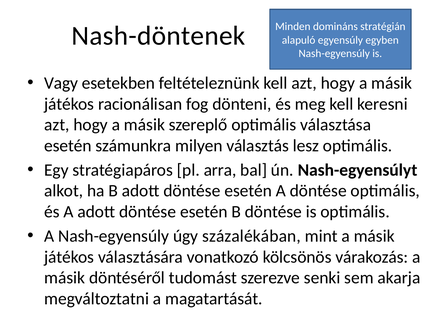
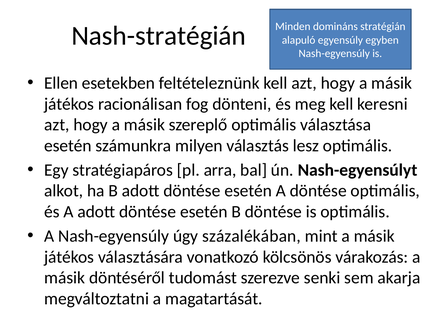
Nash-döntenek: Nash-döntenek -> Nash-stratégián
Vagy: Vagy -> Ellen
